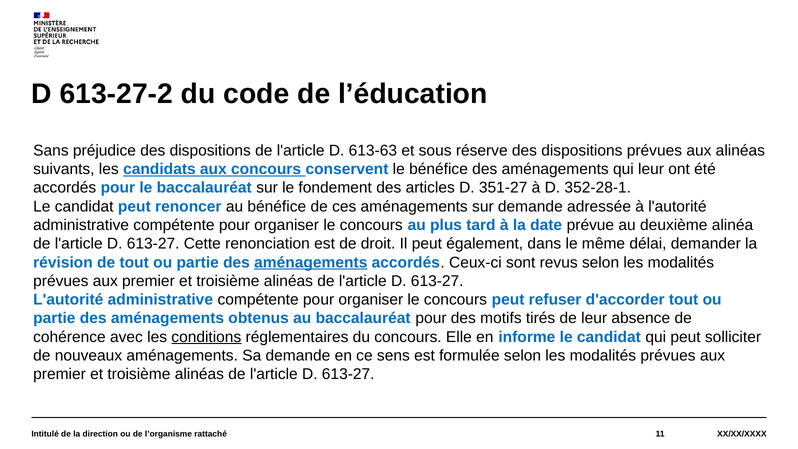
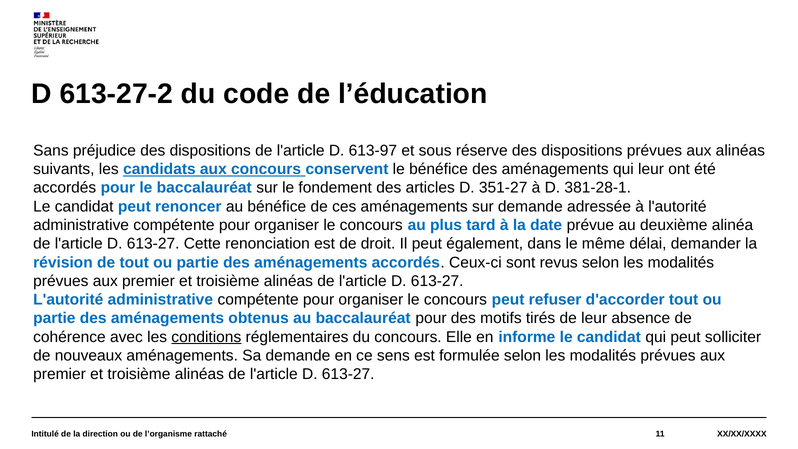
613-63: 613-63 -> 613-97
352-28-1: 352-28-1 -> 381-28-1
aménagements at (311, 262) underline: present -> none
